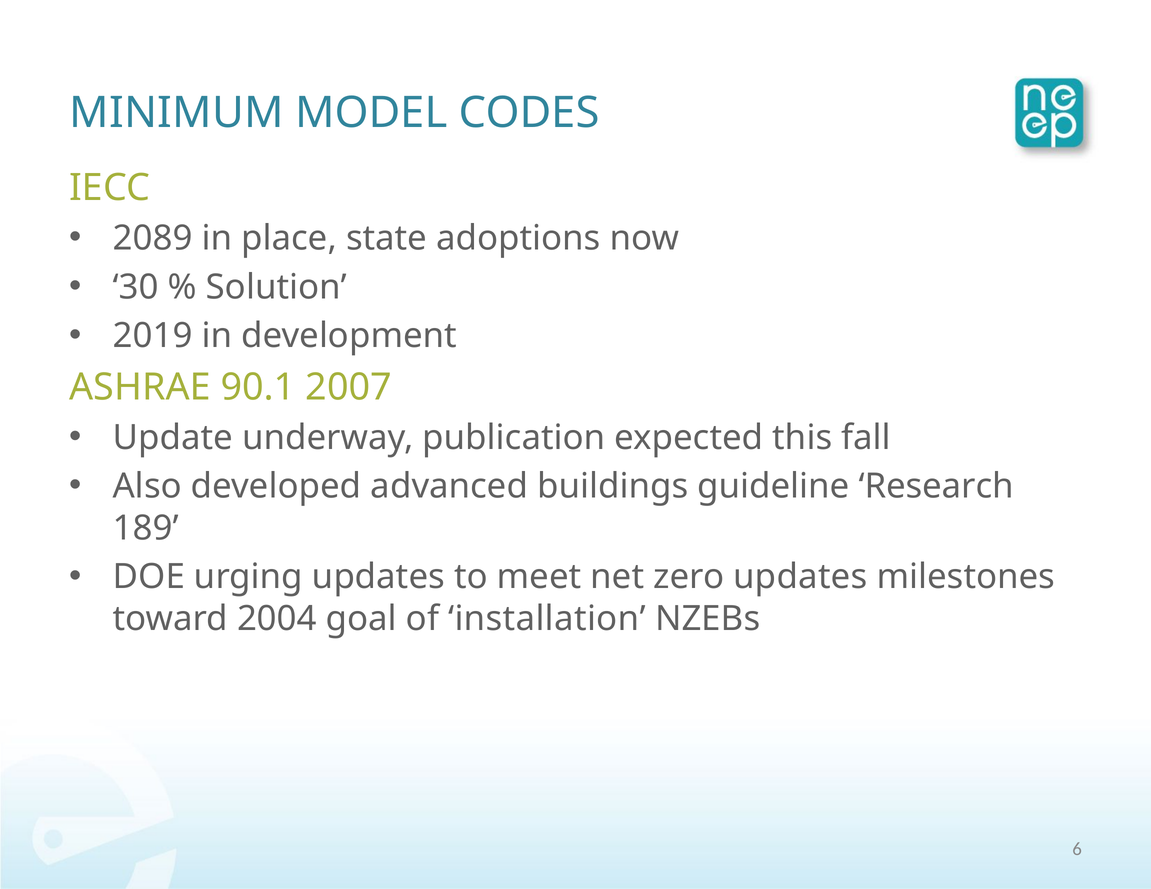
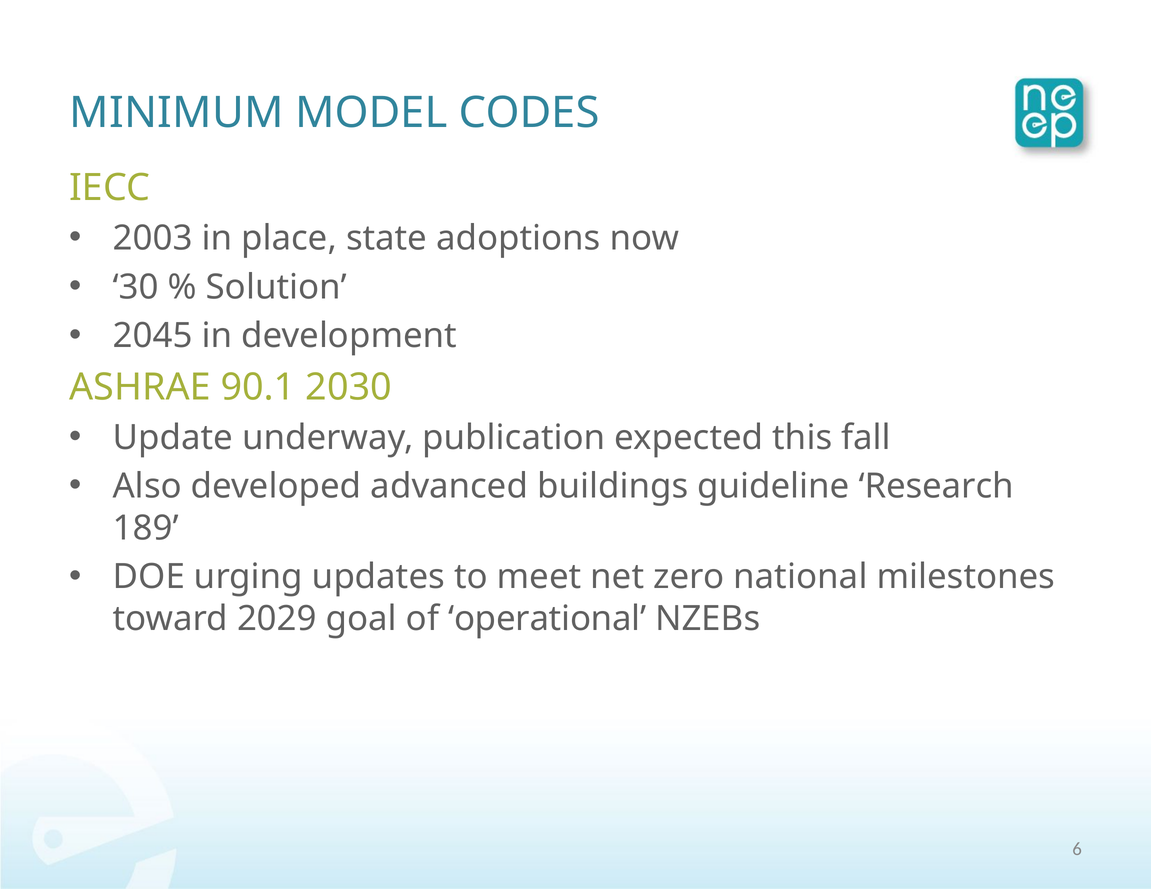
2089: 2089 -> 2003
2019: 2019 -> 2045
2007: 2007 -> 2030
zero updates: updates -> national
2004: 2004 -> 2029
installation: installation -> operational
